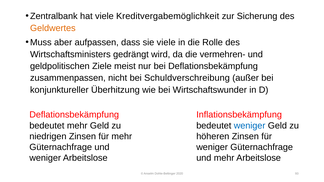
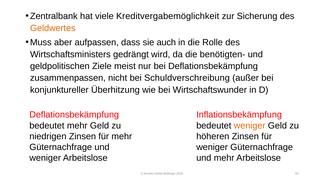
sie viele: viele -> auch
vermehren-: vermehren- -> benötigten-
weniger at (250, 126) colour: blue -> orange
